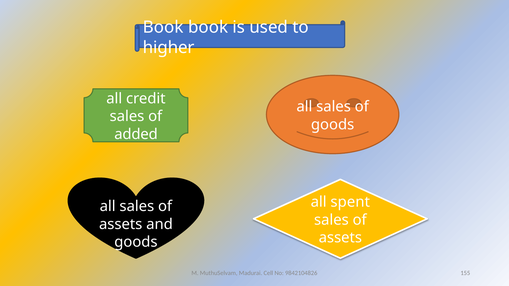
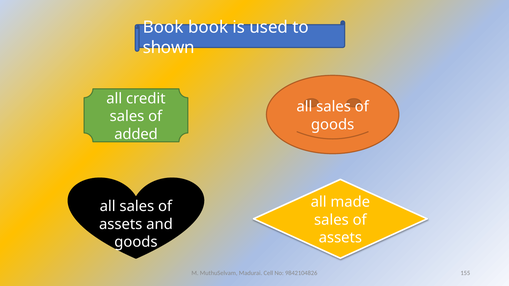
higher: higher -> shown
spent: spent -> made
